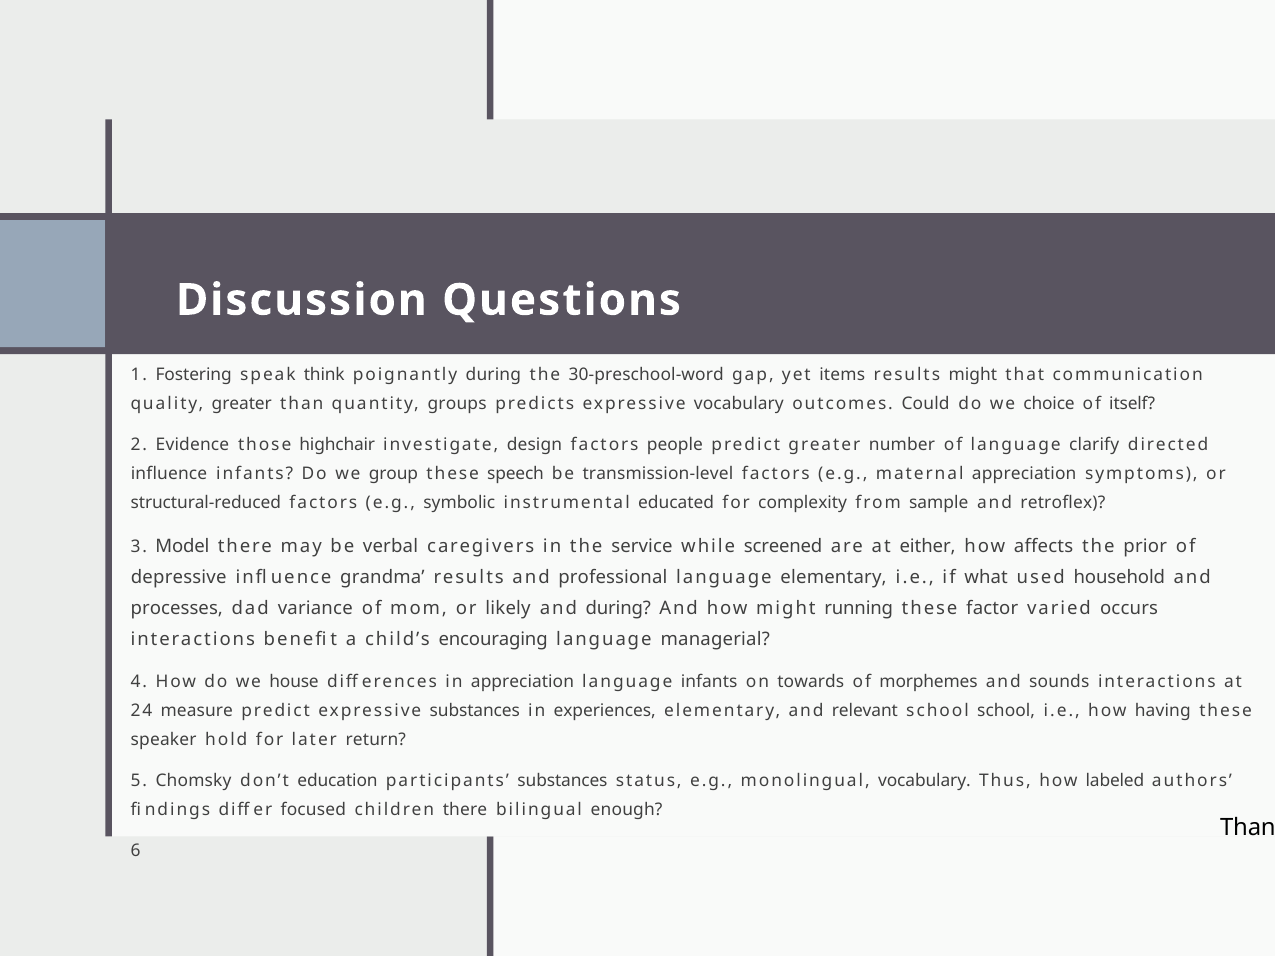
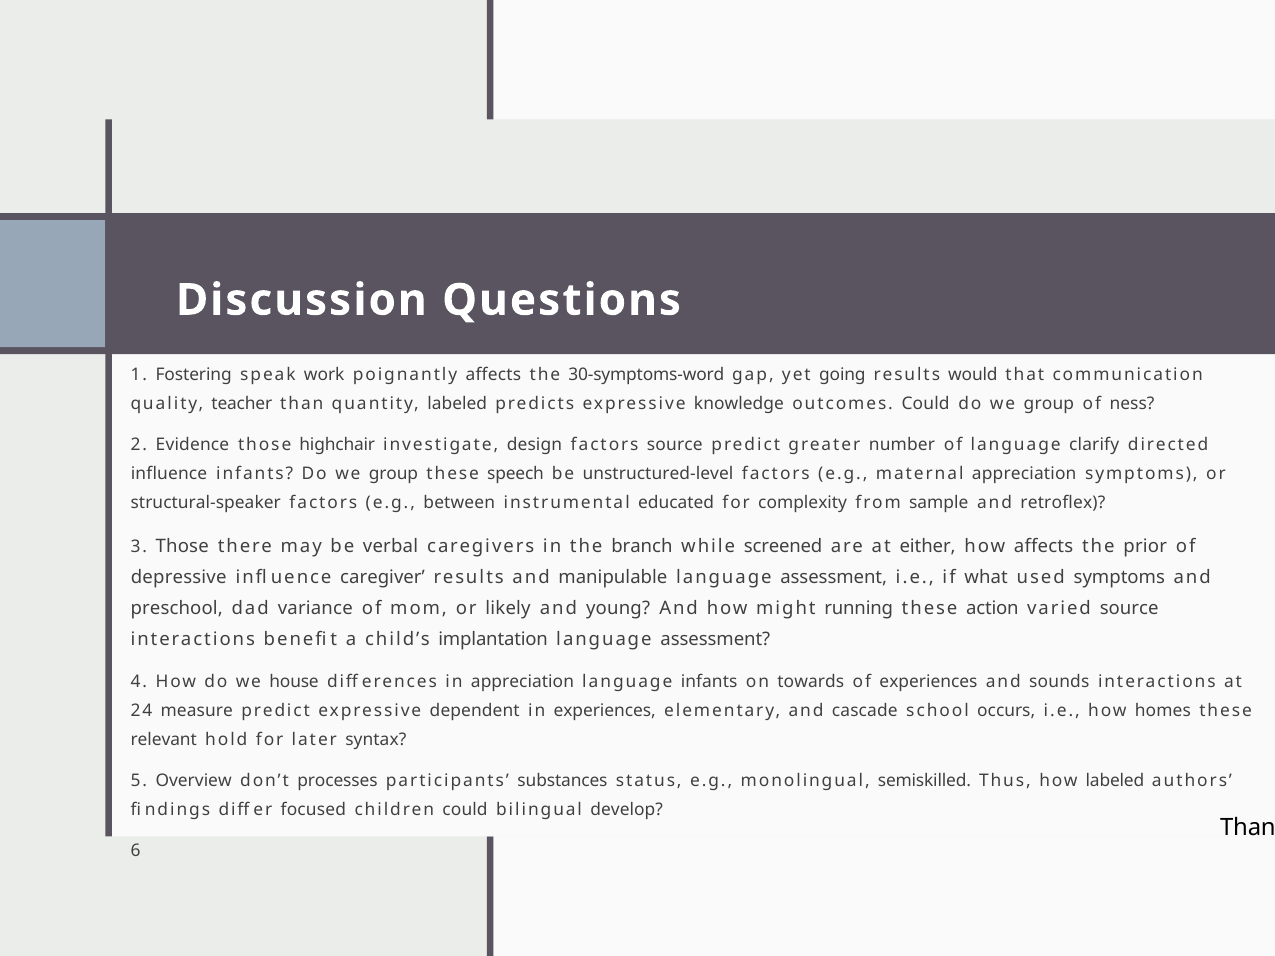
think: think -> work
poignantly during: during -> affects
30-preschool-word: 30-preschool-word -> 30-symptoms-word
items: items -> going
results might: might -> would
quality greater: greater -> teacher
quantity groups: groups -> labeled
expressive vocabulary: vocabulary -> knowledge
choice at (1049, 404): choice -> group
itself: itself -> ness
factors people: people -> source
transmission-level: transmission-level -> unstructured-level
structural-reduced: structural-reduced -> structural-speaker
symbolic: symbolic -> between
3 Model: Model -> Those
service: service -> branch
grandma: grandma -> caregiver
professional: professional -> manipulable
elementary at (834, 577): elementary -> assessment
used household: household -> symptoms
processes: processes -> preschool
and during: during -> young
factor: factor -> action
varied occurs: occurs -> source
encouraging: encouraging -> implantation
managerial at (715, 640): managerial -> assessment
of morphemes: morphemes -> experiences
expressive substances: substances -> dependent
relevant: relevant -> cascade
school school: school -> occurs
having: having -> homes
speaker: speaker -> relevant
return: return -> syntax
Chomsky: Chomsky -> Overview
education: education -> processes
monolingual vocabulary: vocabulary -> semiskilled
children there: there -> could
enough: enough -> develop
